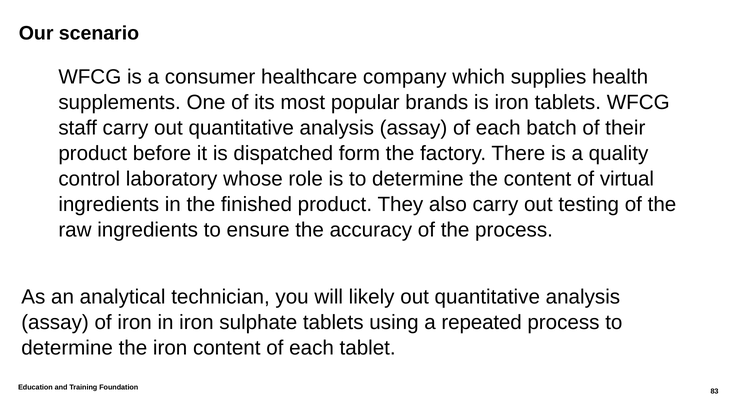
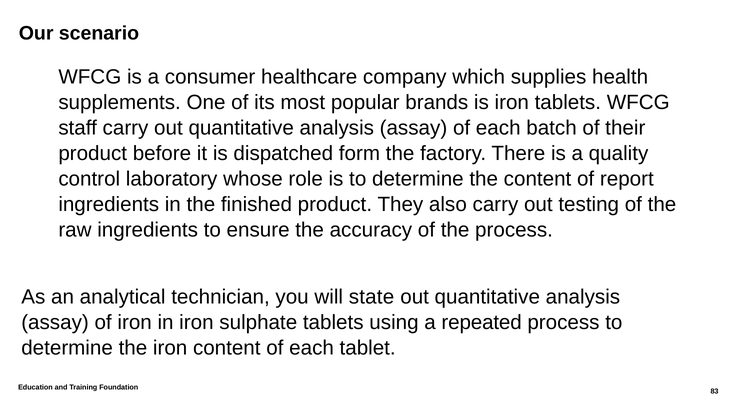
virtual: virtual -> report
likely: likely -> state
